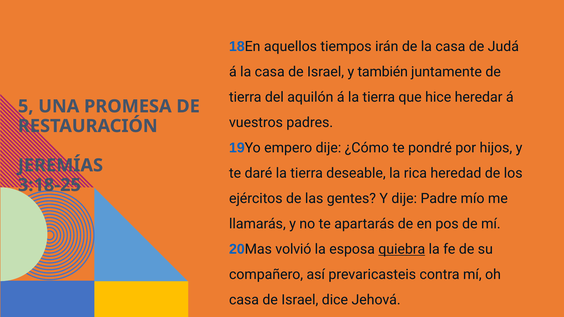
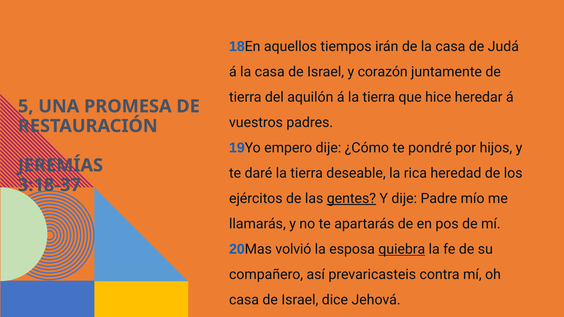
también: también -> corazón
3:18-25: 3:18-25 -> 3:18-37
gentes underline: none -> present
